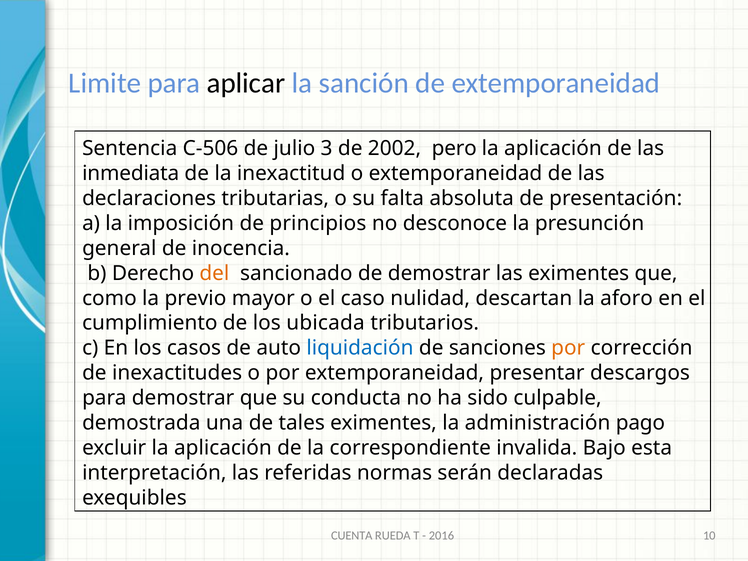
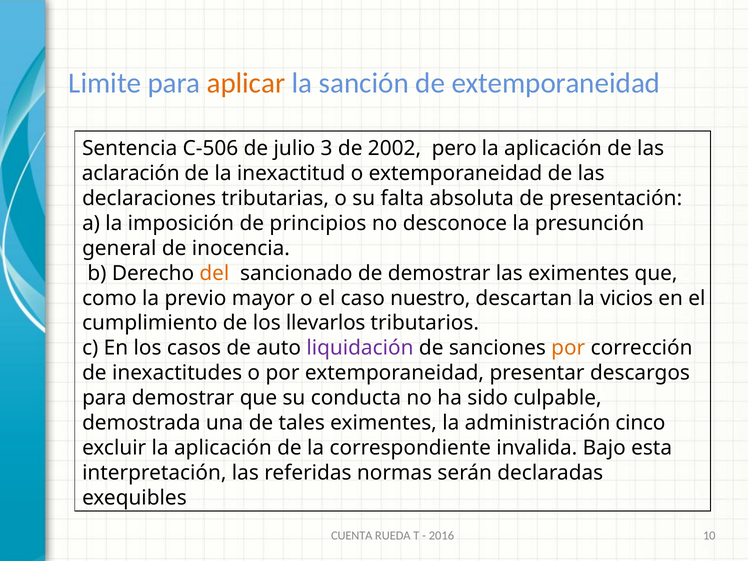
aplicar colour: black -> orange
inmediata: inmediata -> aclaración
nulidad: nulidad -> nuestro
aforo: aforo -> vicios
ubicada: ubicada -> llevarlos
liquidación colour: blue -> purple
pago: pago -> cinco
